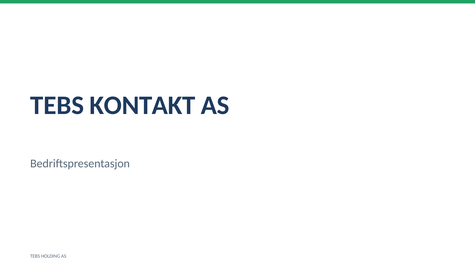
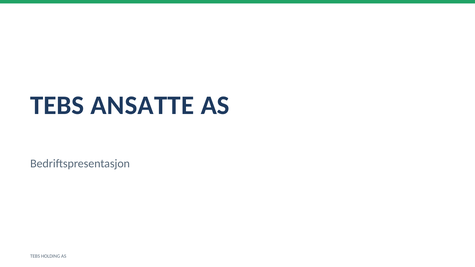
KONTAKT: KONTAKT -> ANSATTE
